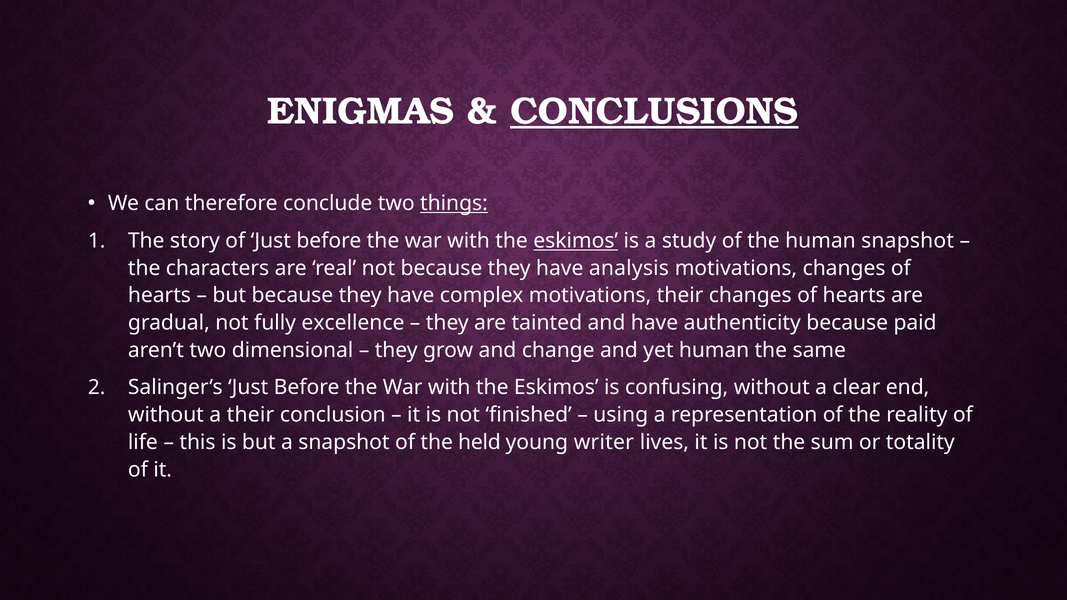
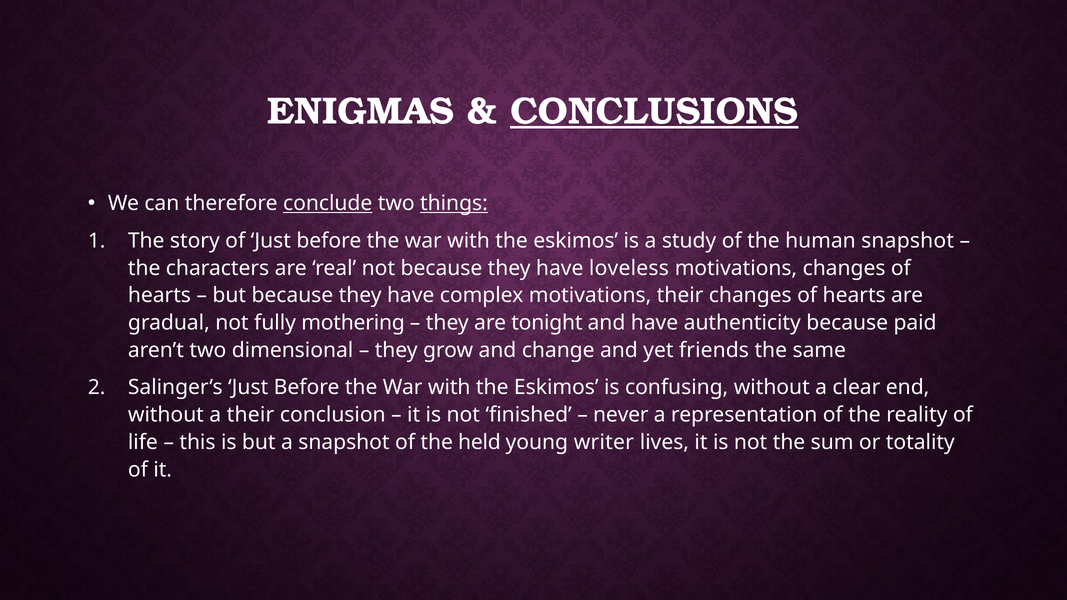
conclude underline: none -> present
eskimos at (576, 241) underline: present -> none
analysis: analysis -> loveless
excellence: excellence -> mothering
tainted: tainted -> tonight
yet human: human -> friends
using: using -> never
